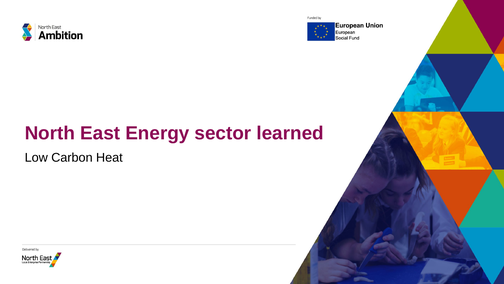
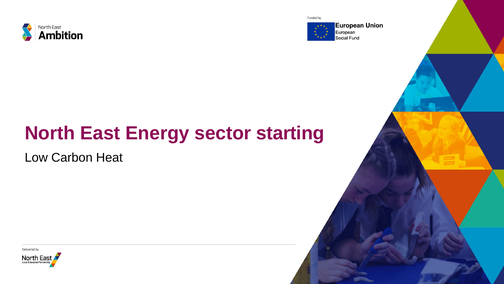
learned: learned -> starting
